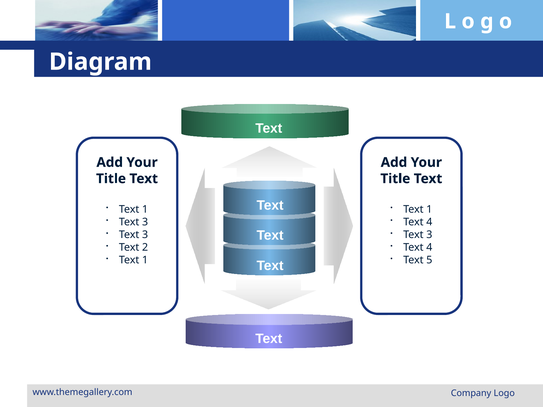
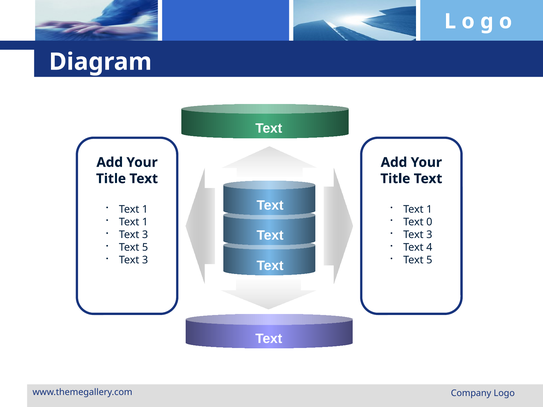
3 at (145, 222): 3 -> 1
4 at (429, 222): 4 -> 0
2 at (145, 247): 2 -> 5
1 at (145, 260): 1 -> 3
